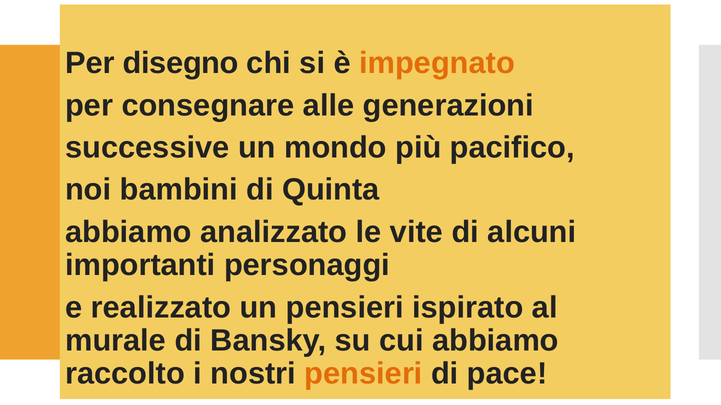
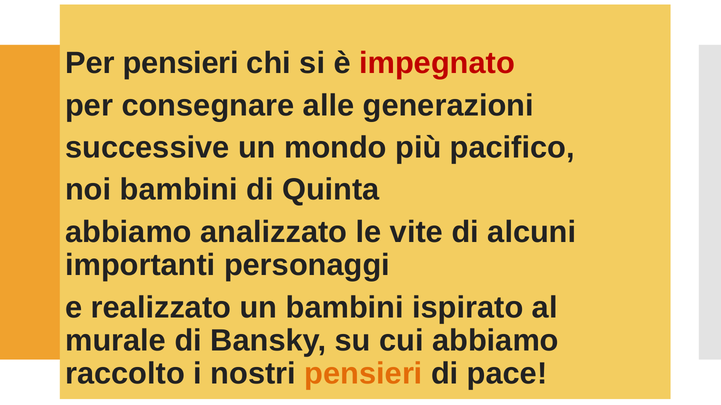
Per disegno: disegno -> pensieri
impegnato colour: orange -> red
un pensieri: pensieri -> bambini
